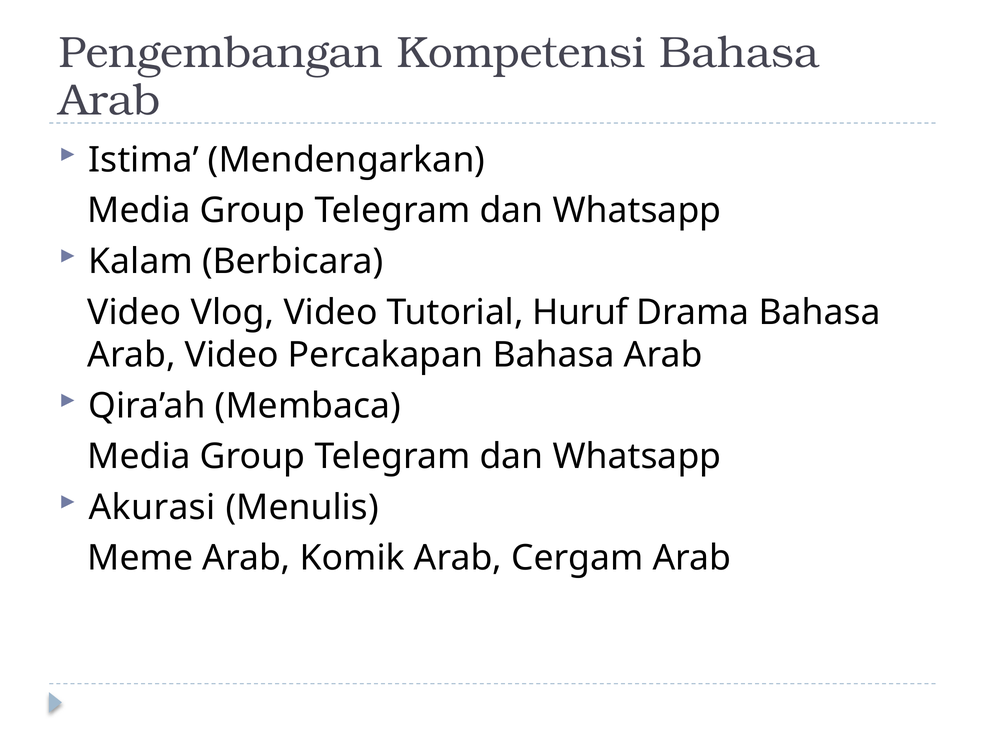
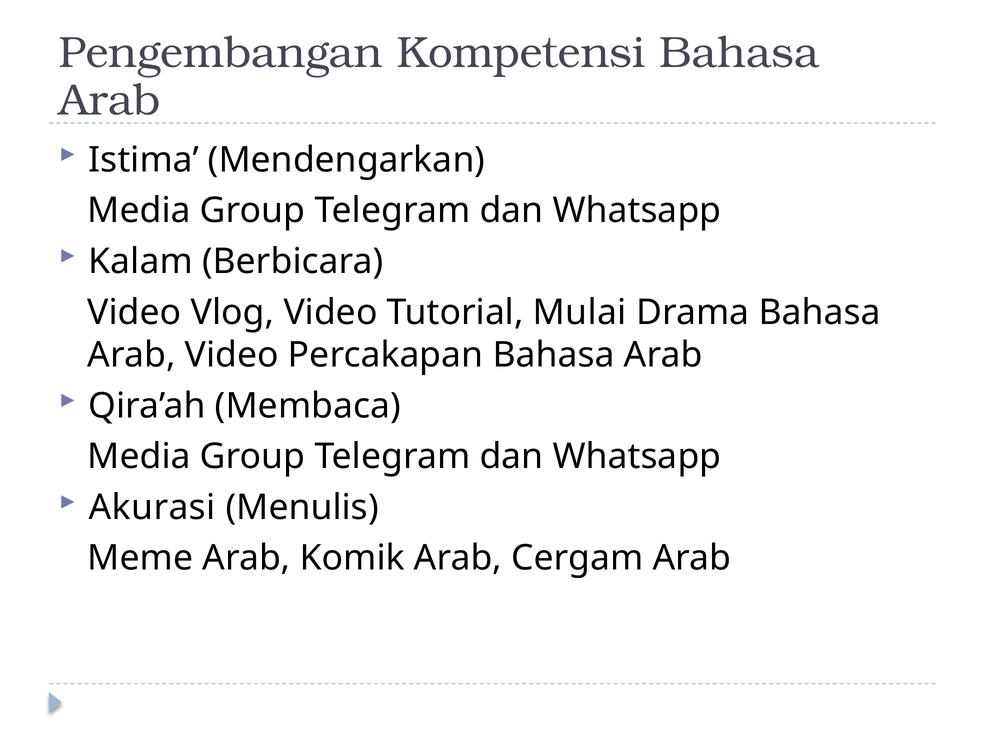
Huruf: Huruf -> Mulai
